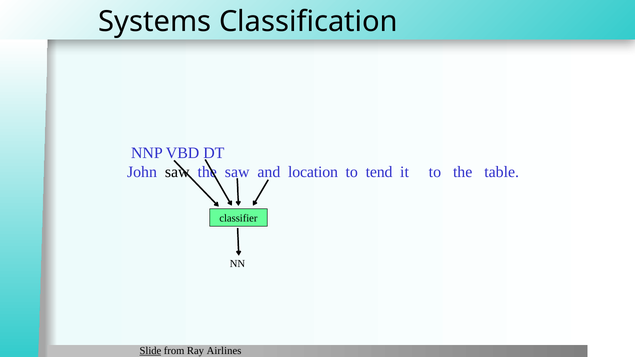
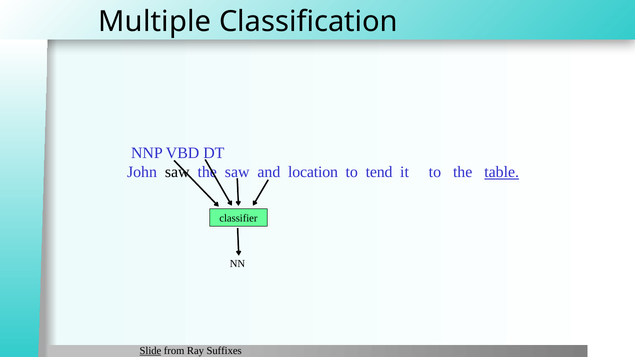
Systems: Systems -> Multiple
table underline: none -> present
Airlines: Airlines -> Suffixes
